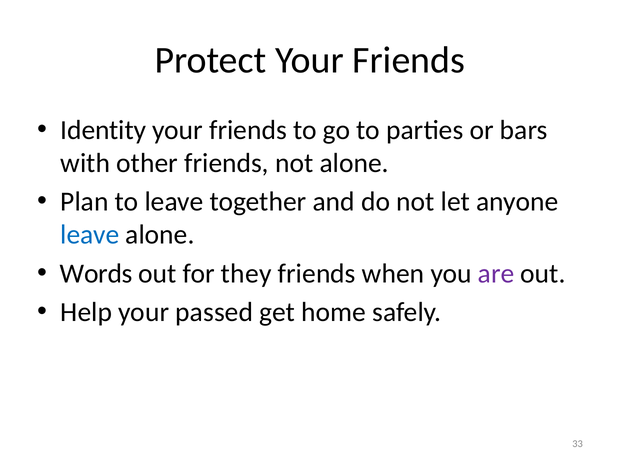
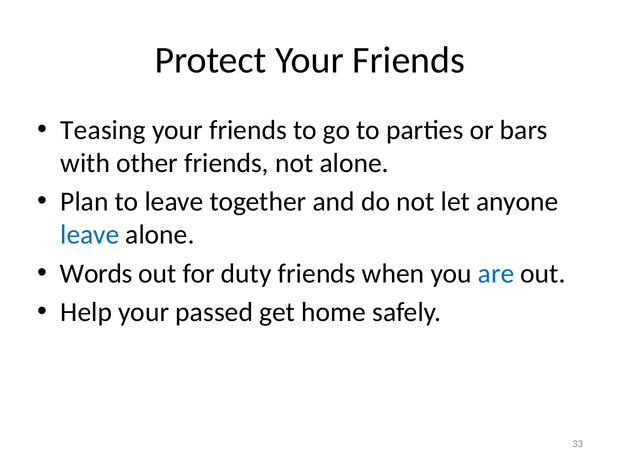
Identity: Identity -> Teasing
they: they -> duty
are colour: purple -> blue
